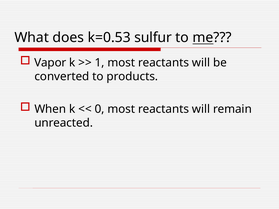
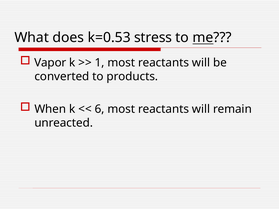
sulfur: sulfur -> stress
0: 0 -> 6
